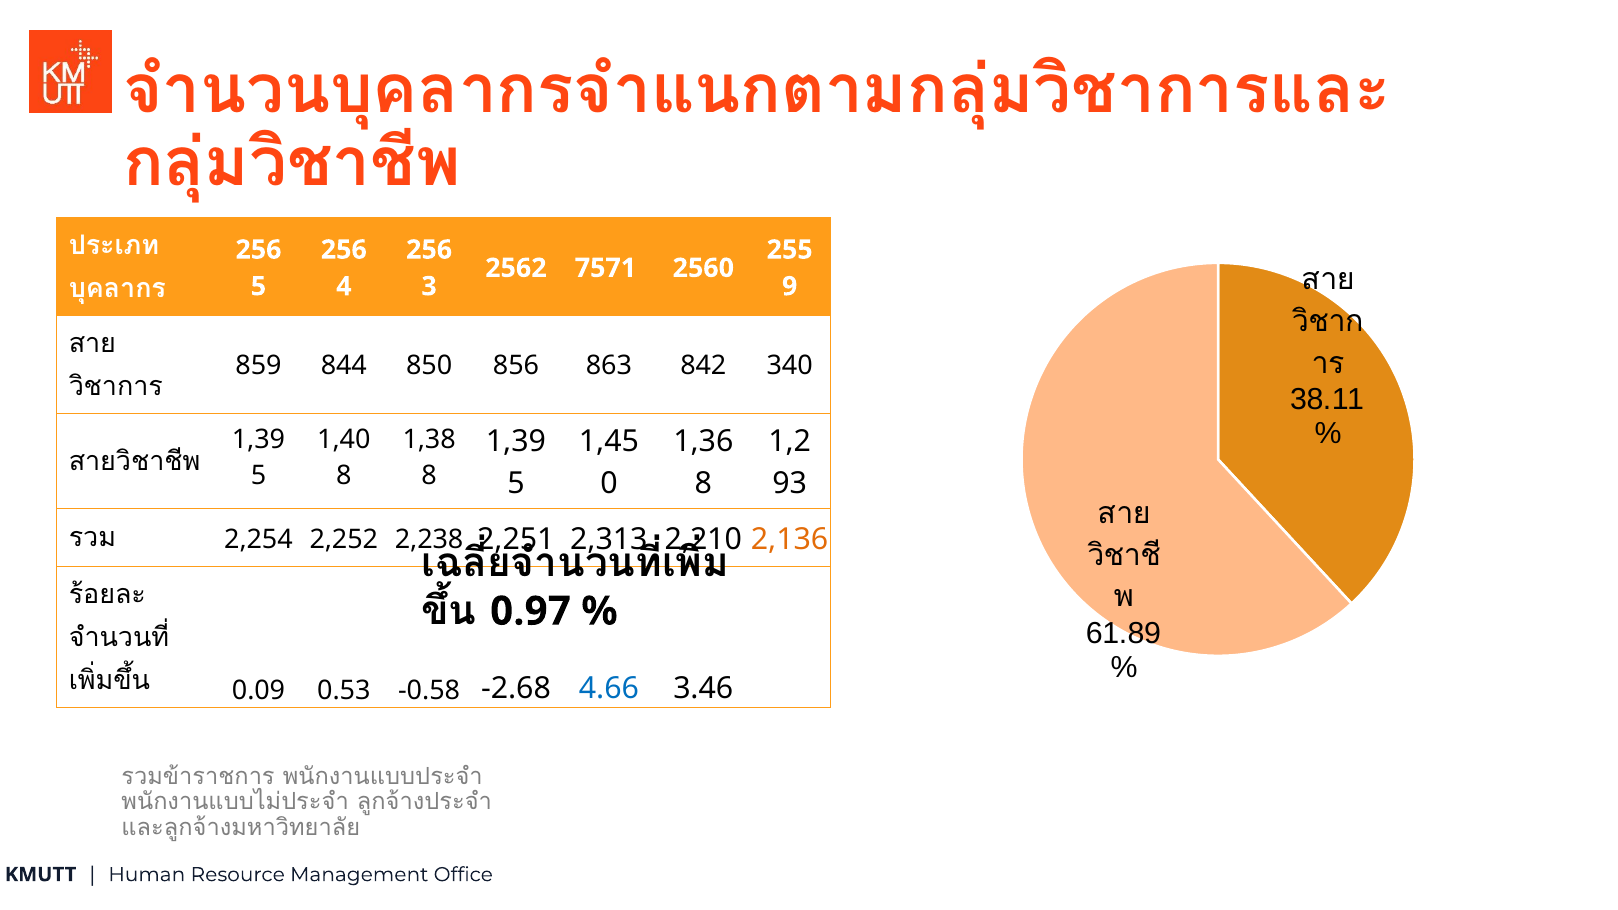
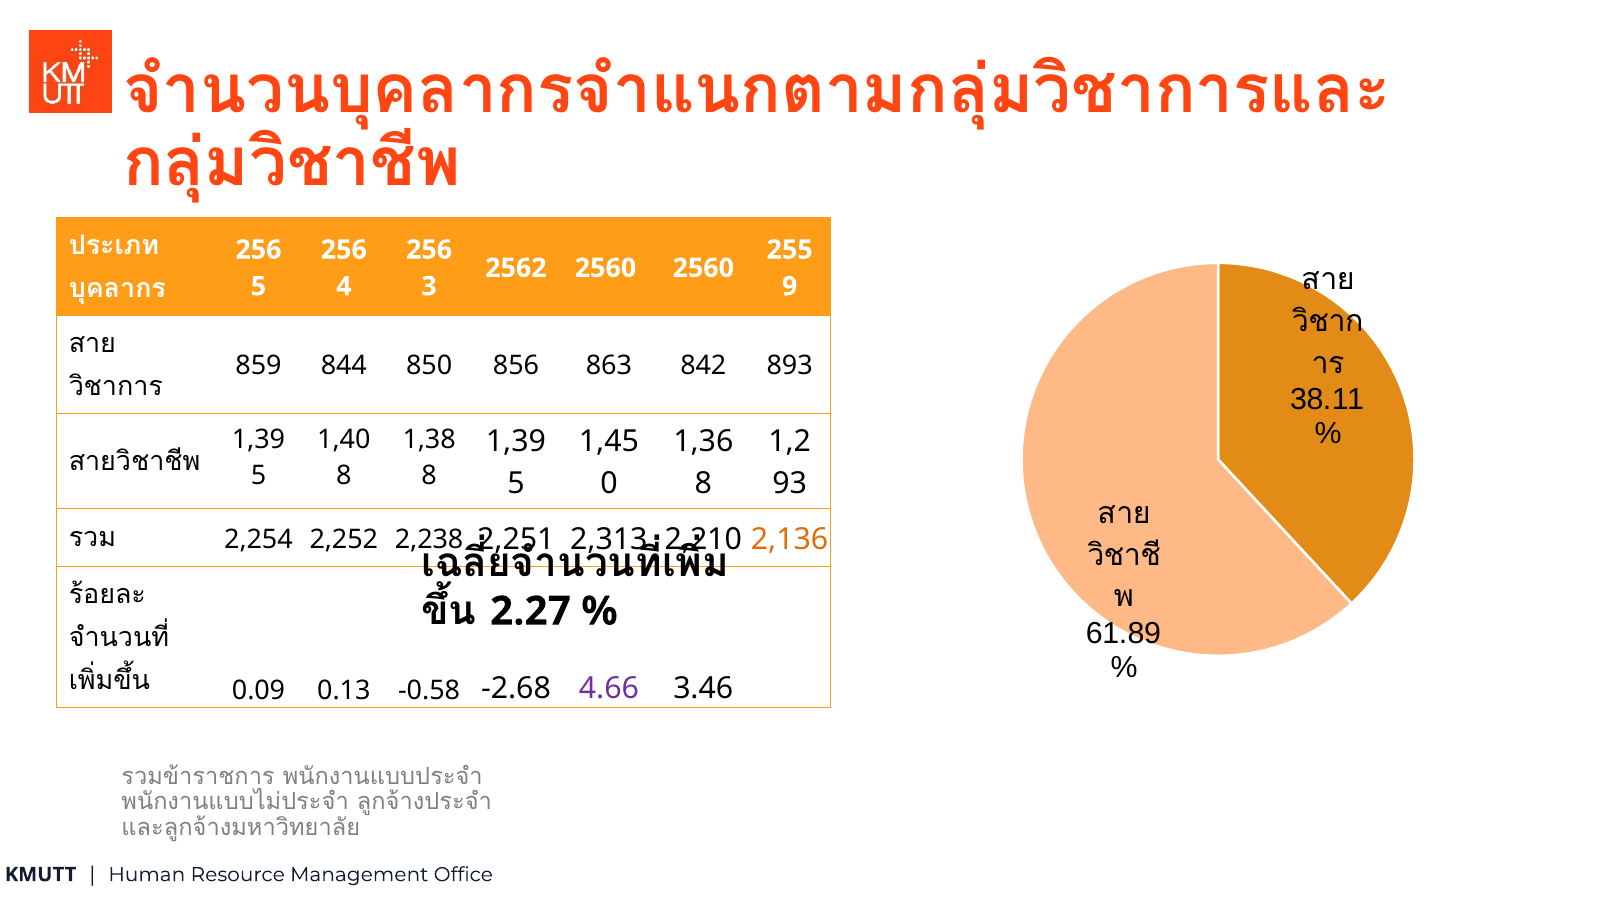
2562 7571: 7571 -> 2560
340: 340 -> 893
0.97: 0.97 -> 2.27
0.53: 0.53 -> 0.13
4.66 colour: blue -> purple
